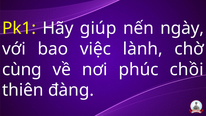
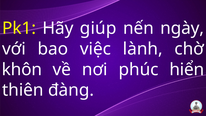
cùng: cùng -> khôn
chồi: chồi -> hiển
